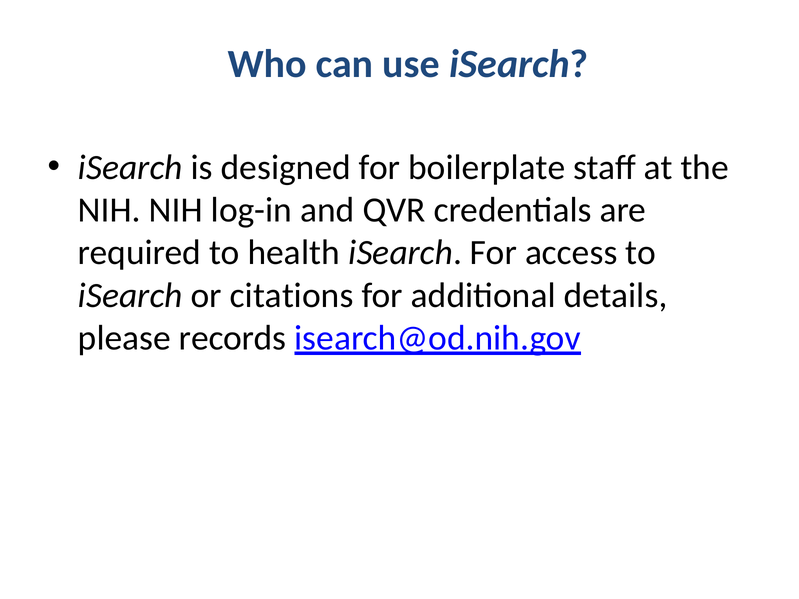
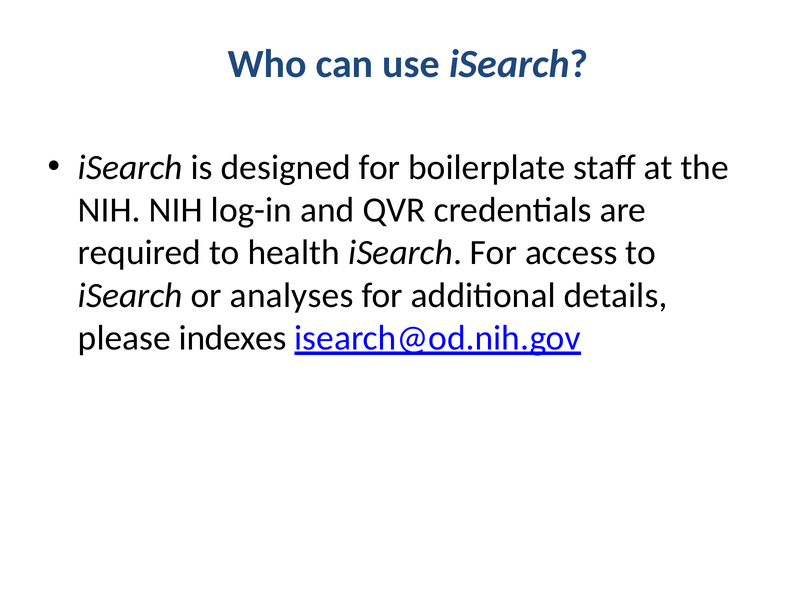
citations: citations -> analyses
records: records -> indexes
